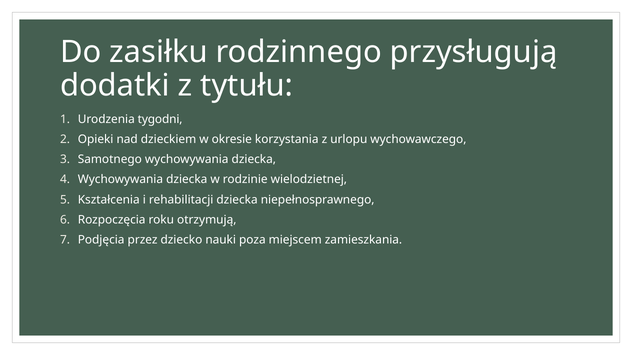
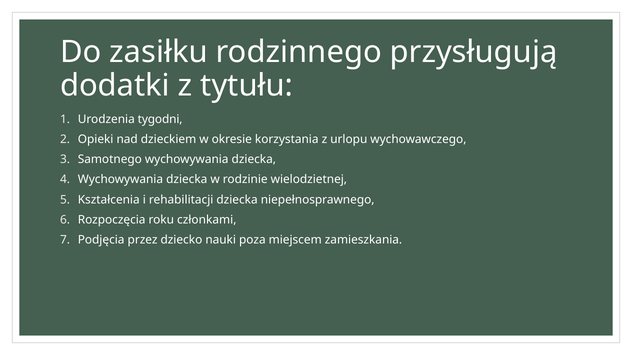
otrzymują: otrzymują -> członkami
